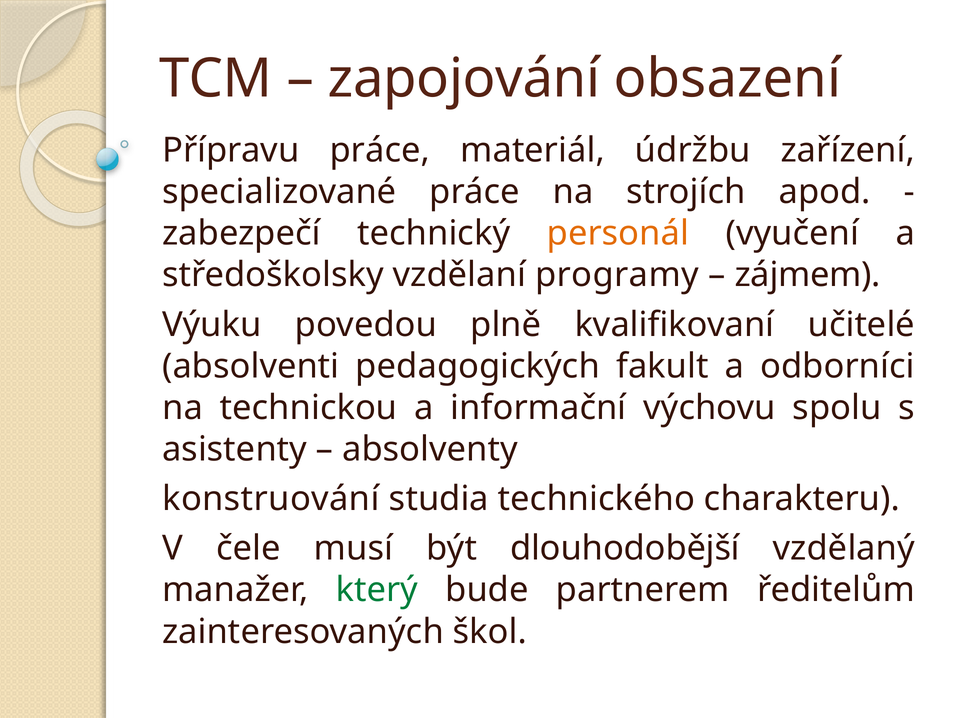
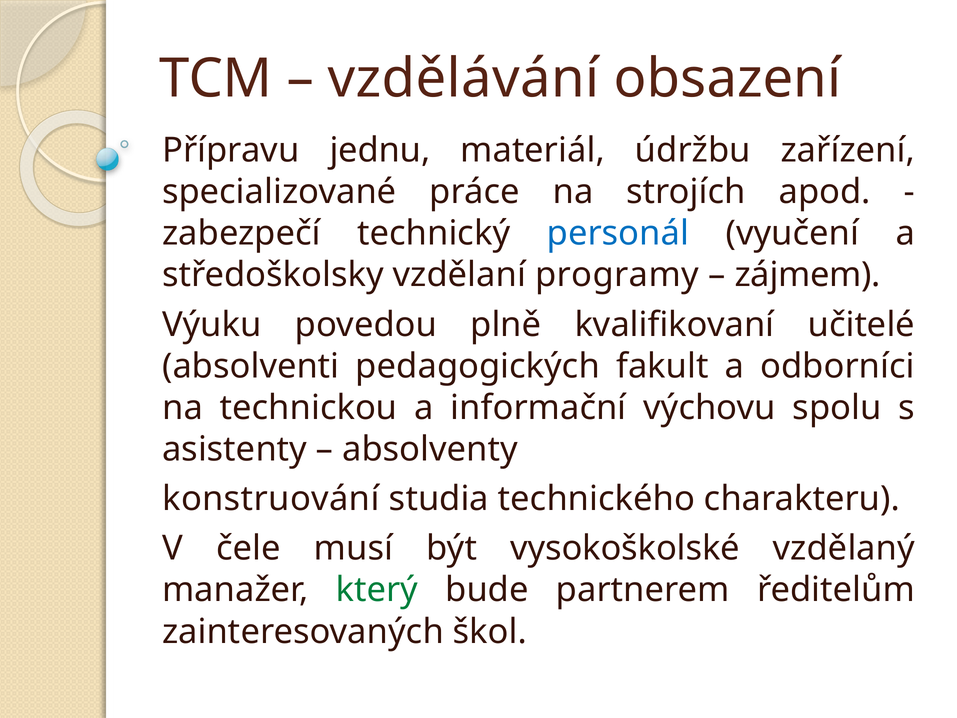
zapojování: zapojování -> vzdělávání
Přípravu práce: práce -> jednu
personál colour: orange -> blue
dlouhodobější: dlouhodobější -> vysokoškolské
